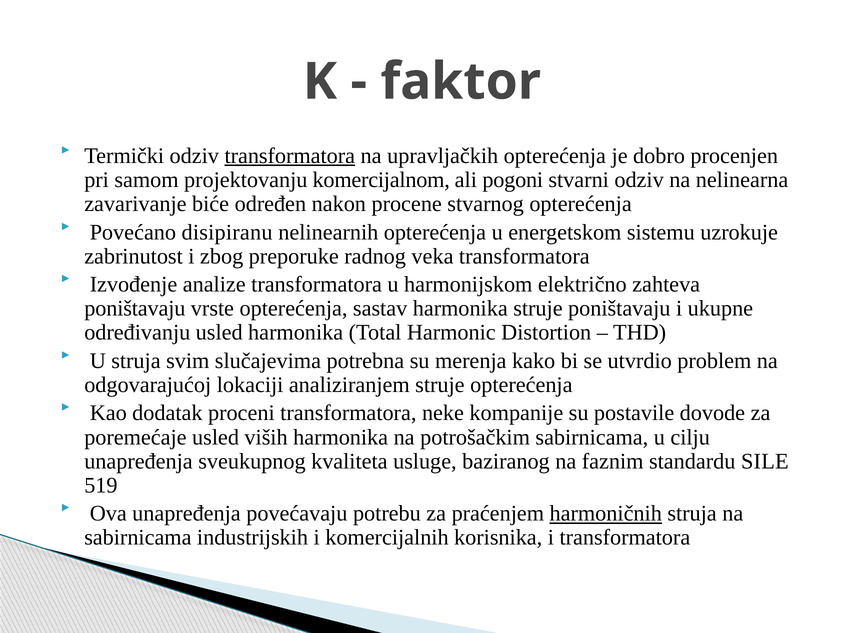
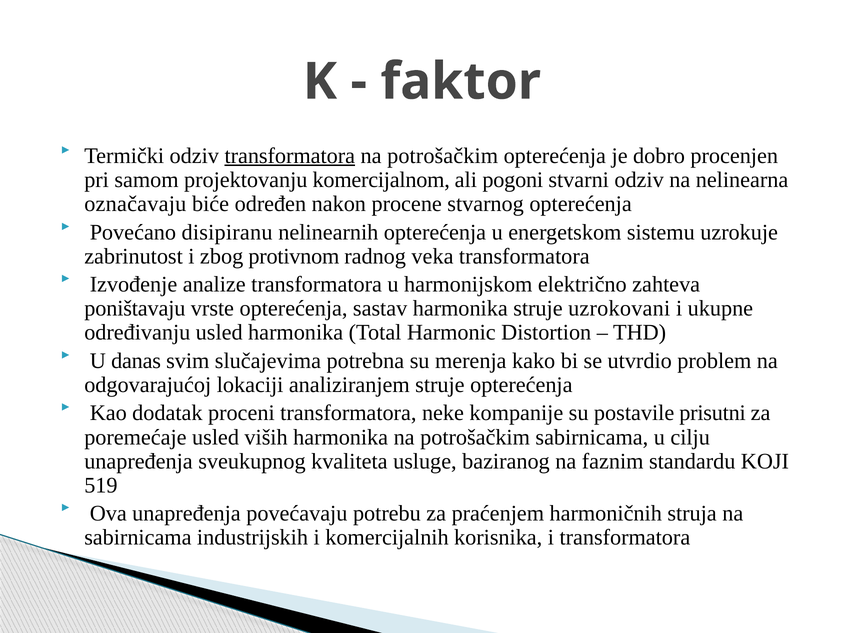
upravljačkih at (443, 156): upravljačkih -> potrošačkim
zavarivanje: zavarivanje -> označavaju
preporuke: preporuke -> protivnom
struje poništavaju: poništavaju -> uzrokovani
U struja: struja -> danas
dovode: dovode -> prisutni
SILE: SILE -> KOJI
harmoničnih underline: present -> none
